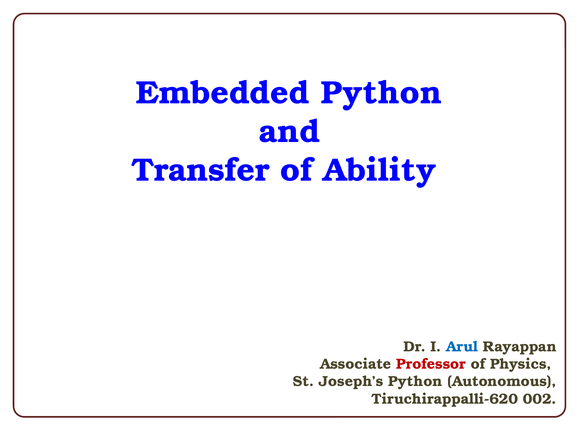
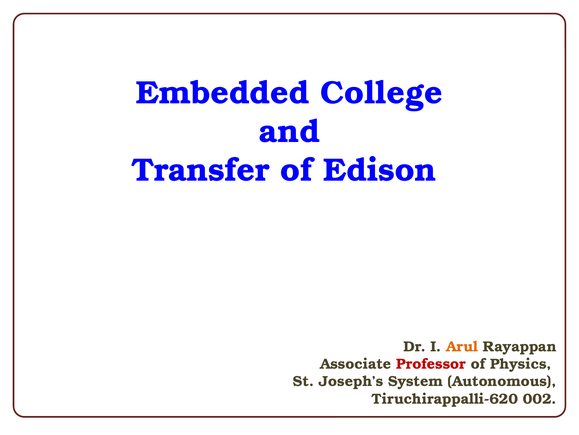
Embedded Python: Python -> College
Ability: Ability -> Edison
Arul colour: blue -> orange
Joseph’s Python: Python -> System
